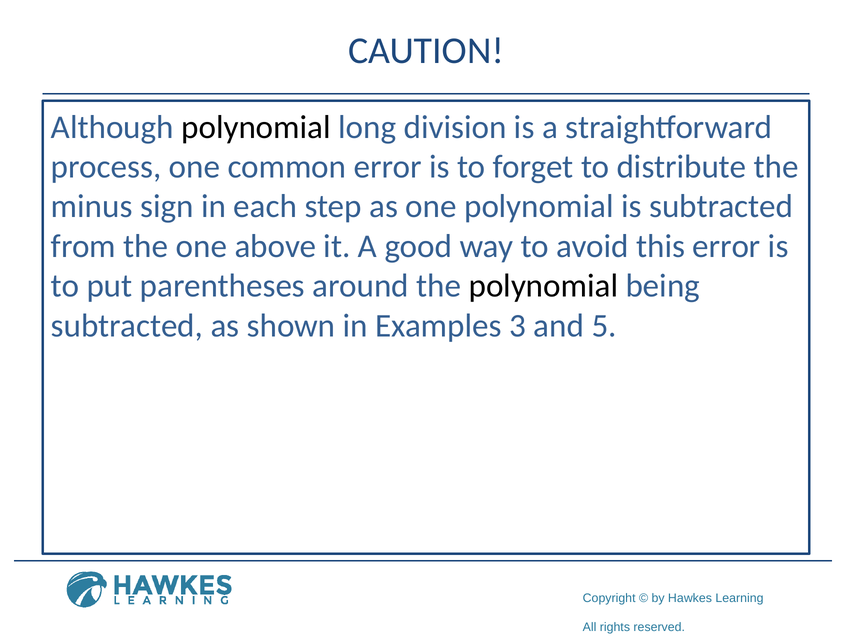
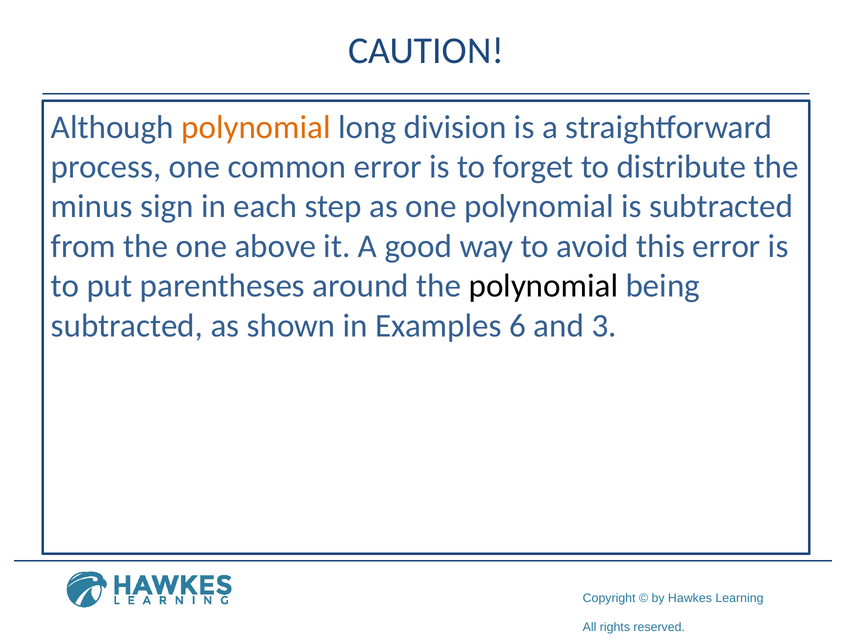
polynomial at (256, 127) colour: black -> orange
3: 3 -> 6
5: 5 -> 3
